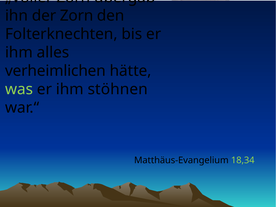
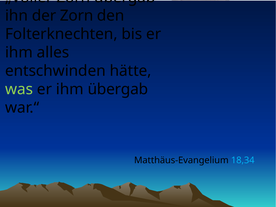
verheimlichen: verheimlichen -> entschwinden
ihm stöhnen: stöhnen -> übergab
18,34 colour: light green -> light blue
